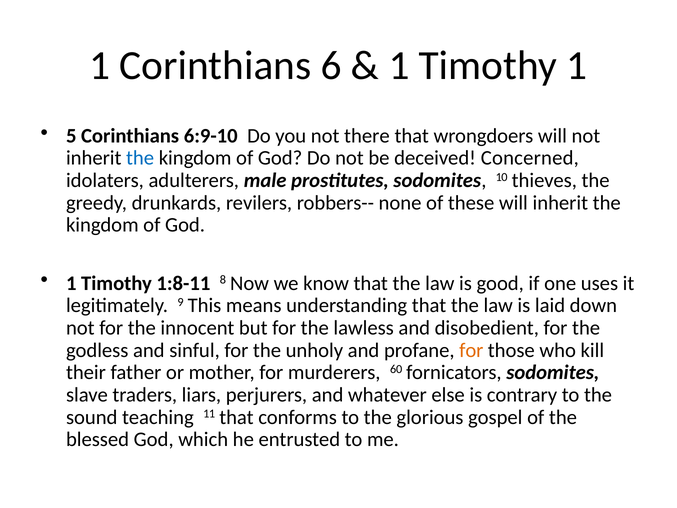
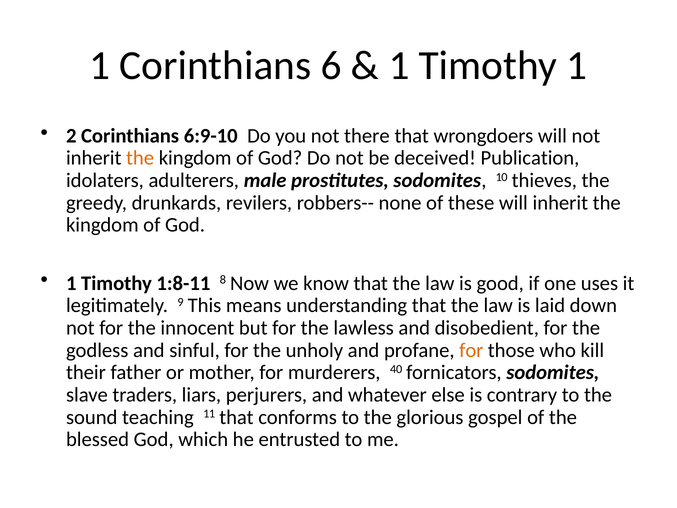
5: 5 -> 2
the at (140, 158) colour: blue -> orange
Concerned: Concerned -> Publication
60: 60 -> 40
